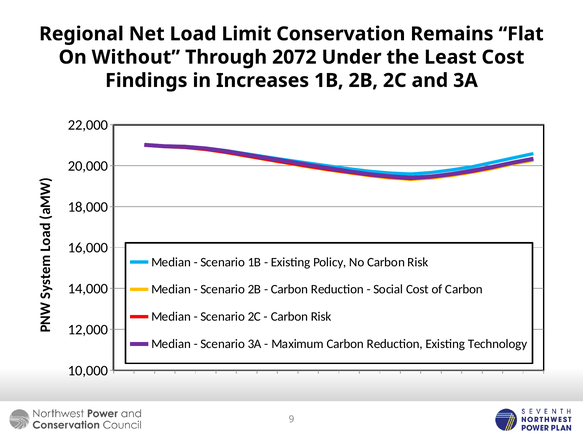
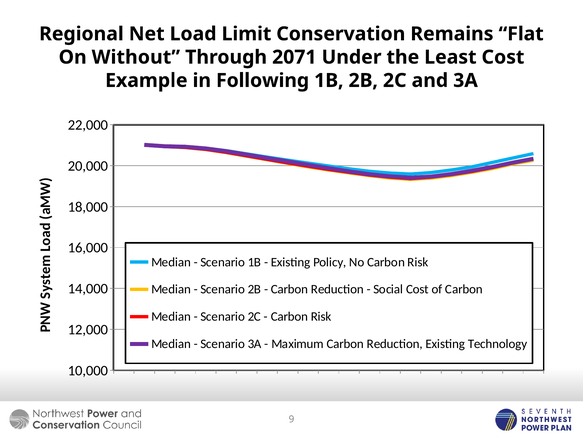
2072: 2072 -> 2071
Findings: Findings -> Example
Increases: Increases -> Following
